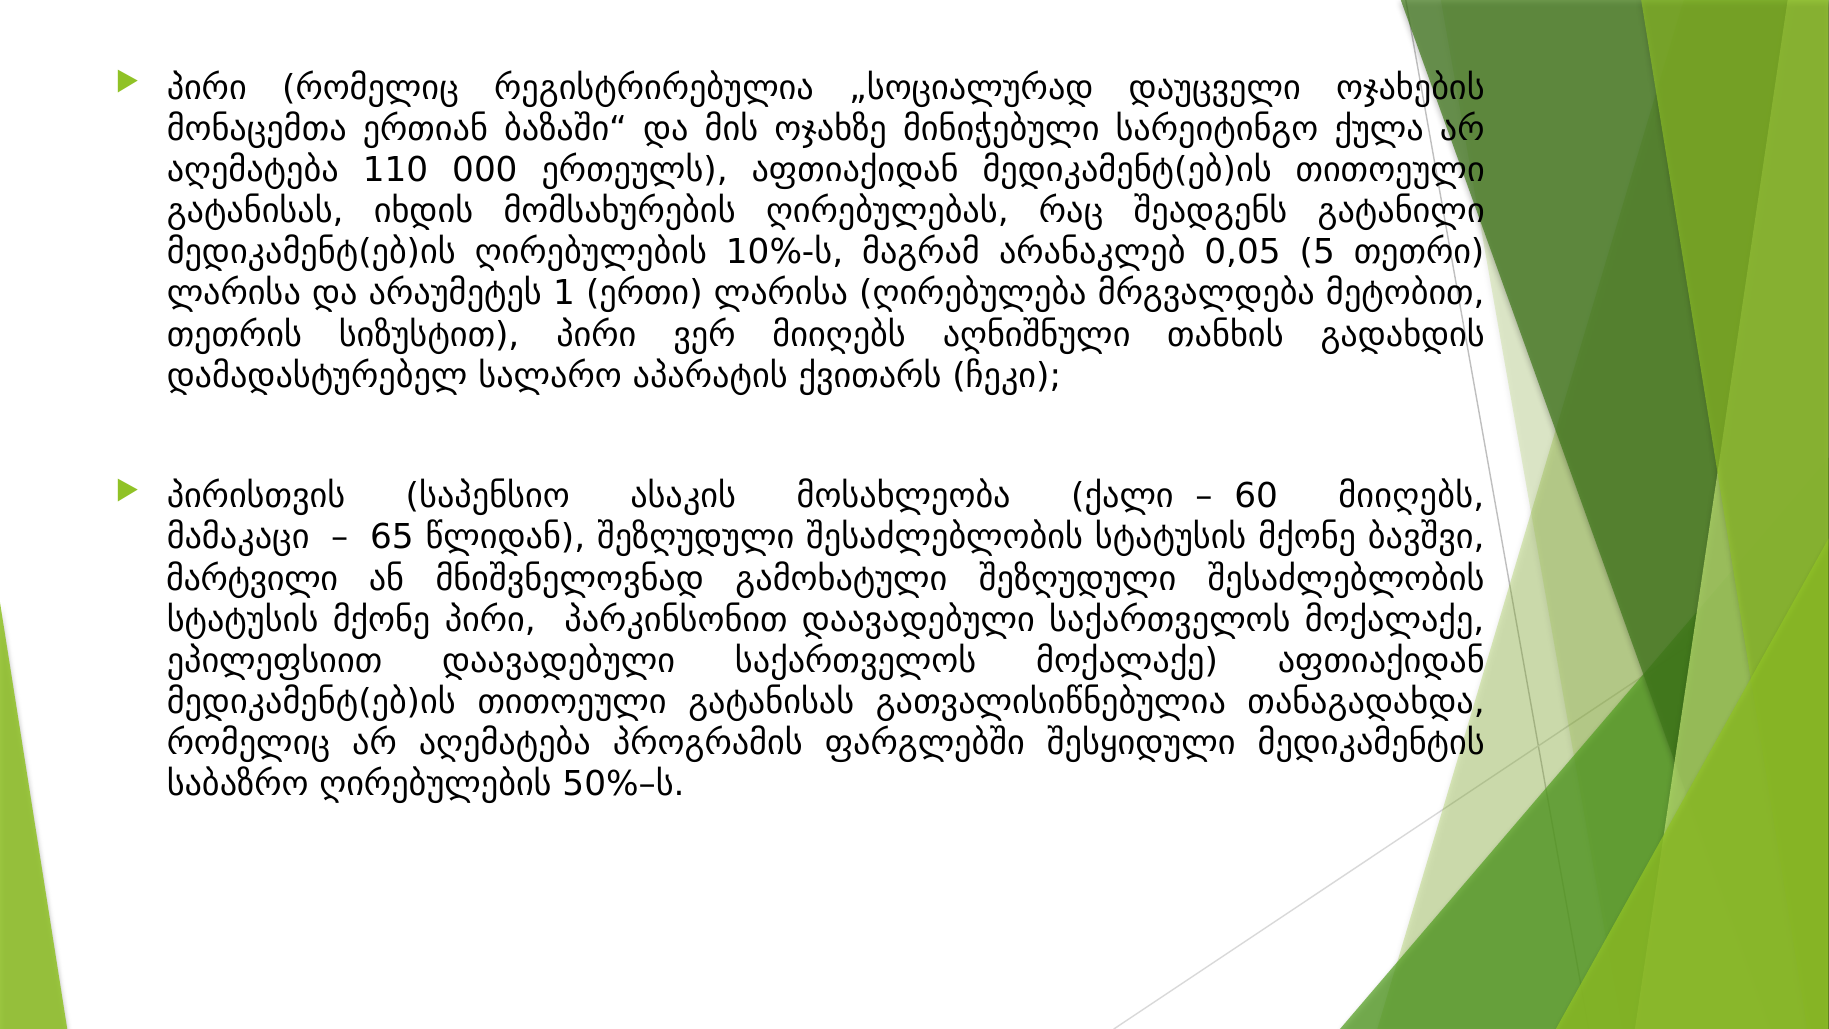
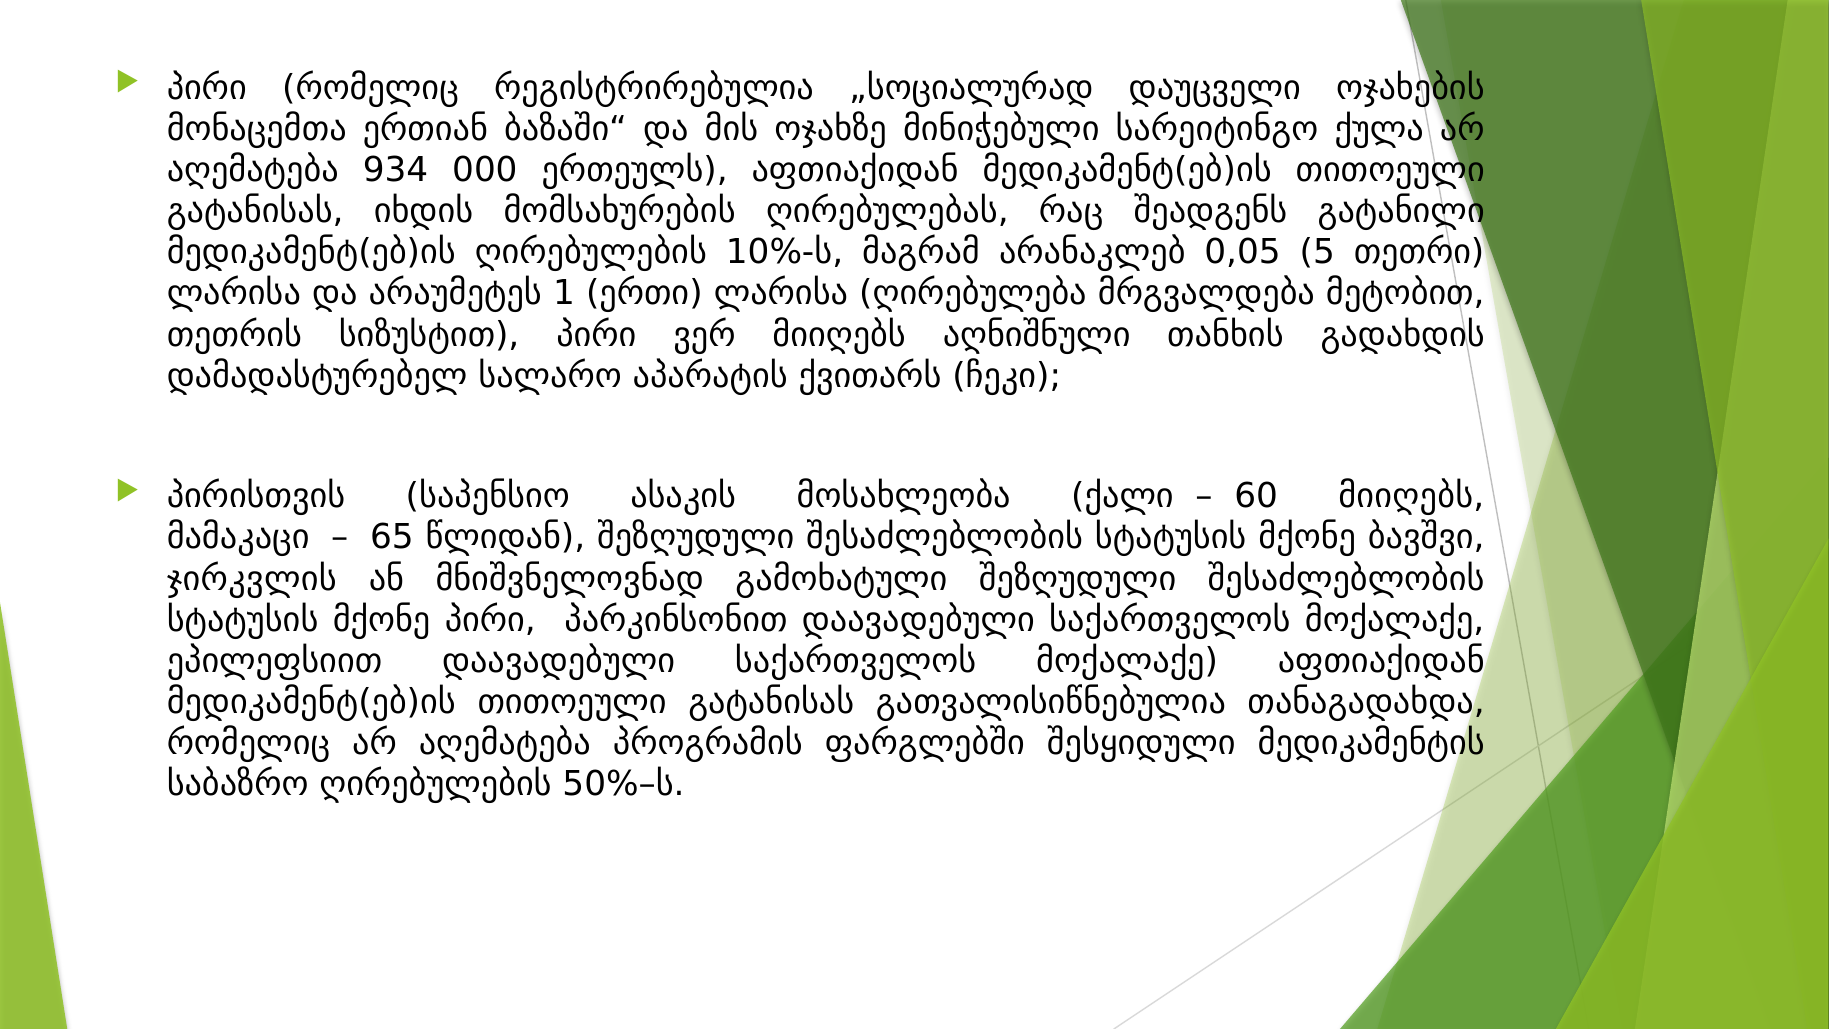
110: 110 -> 934
მარტვილი: მარტვილი -> ჯირკვლის
